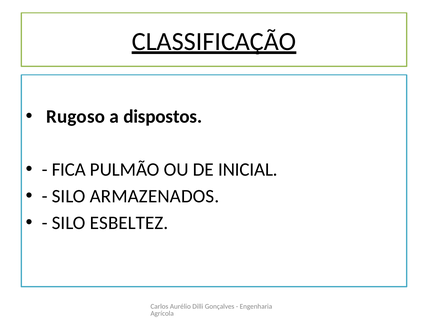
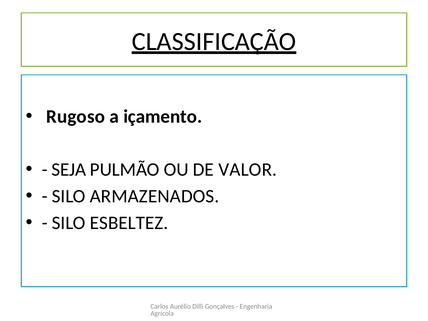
dispostos: dispostos -> içamento
FICA: FICA -> SEJA
INICIAL: INICIAL -> VALOR
